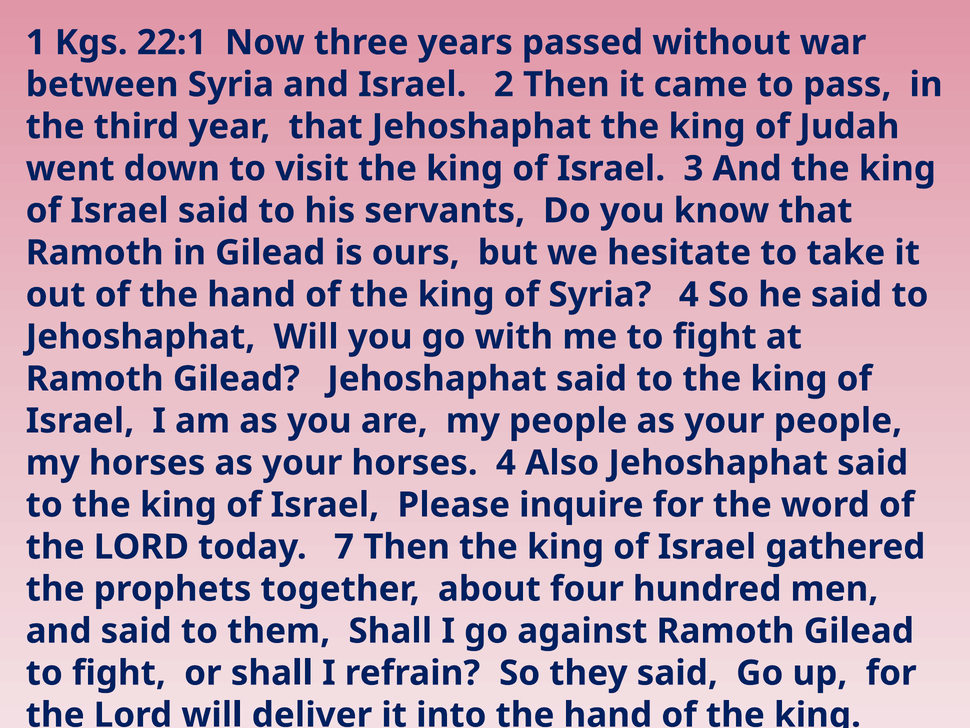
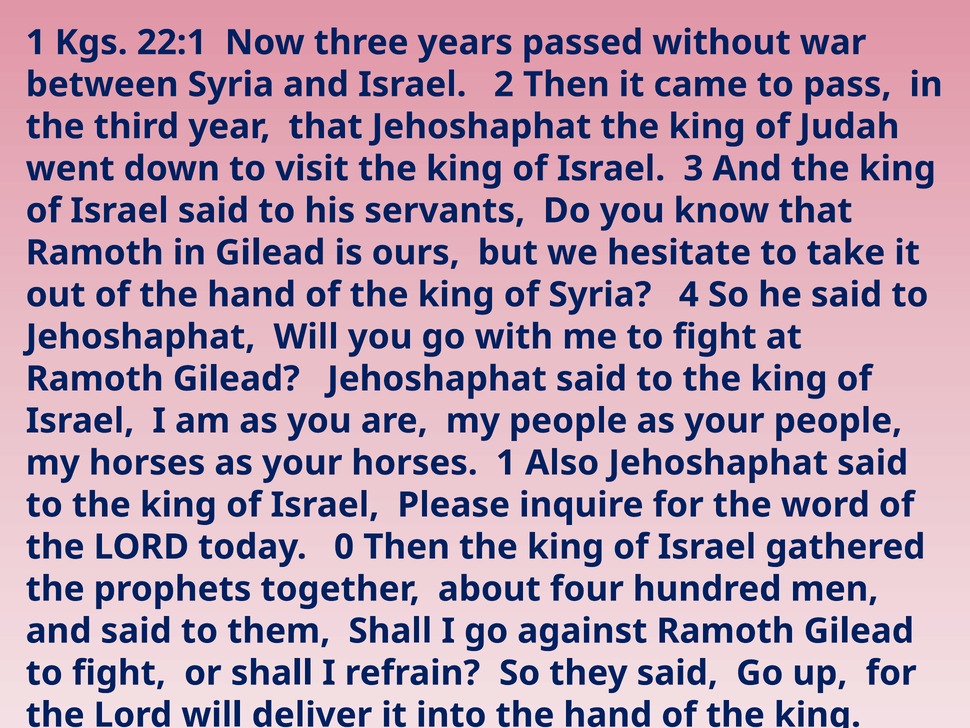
horses 4: 4 -> 1
7: 7 -> 0
